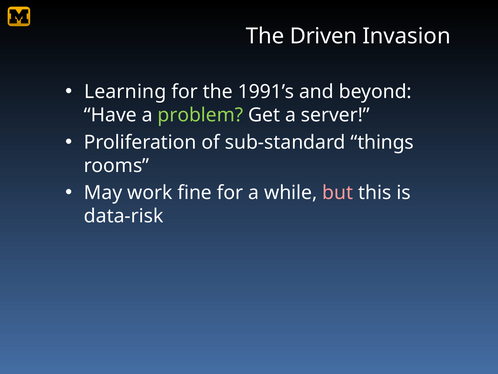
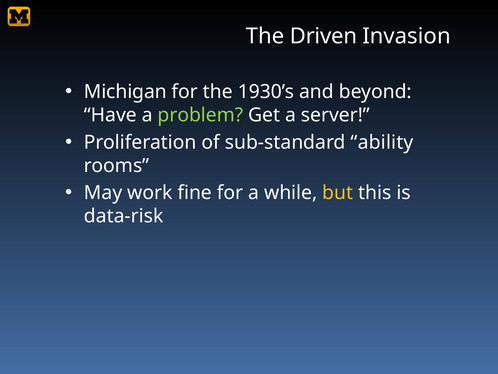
Learning: Learning -> Michigan
1991’s: 1991’s -> 1930’s
things: things -> ability
but colour: pink -> yellow
